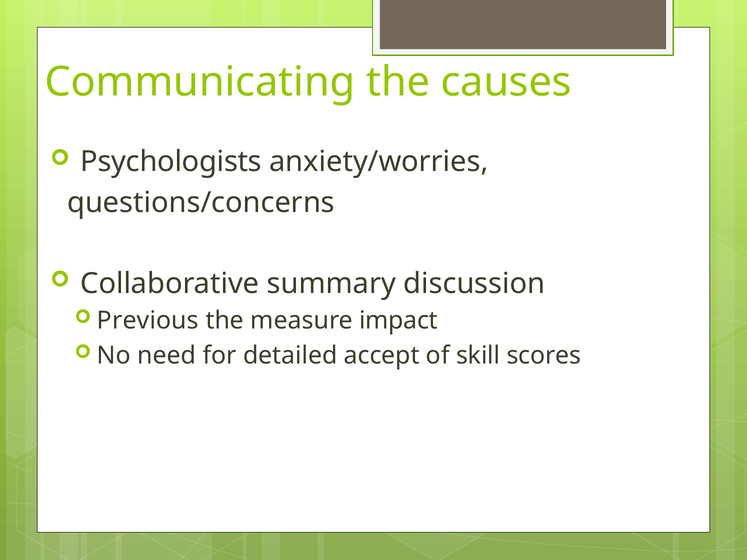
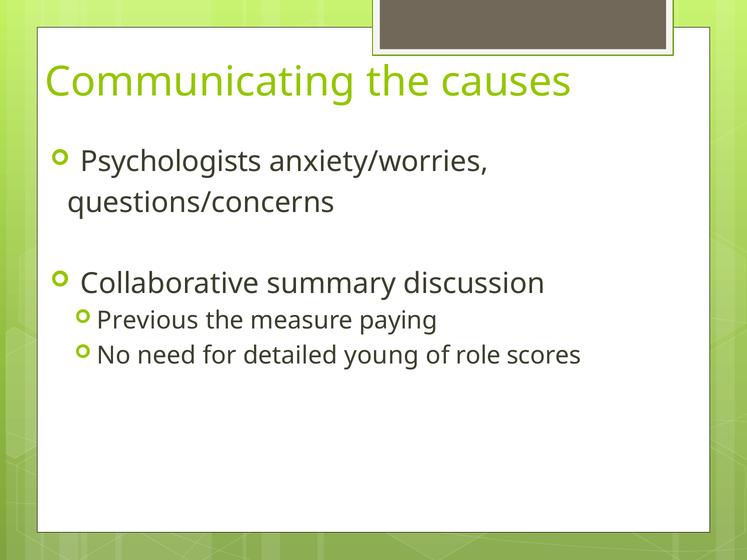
impact: impact -> paying
accept: accept -> young
skill: skill -> role
